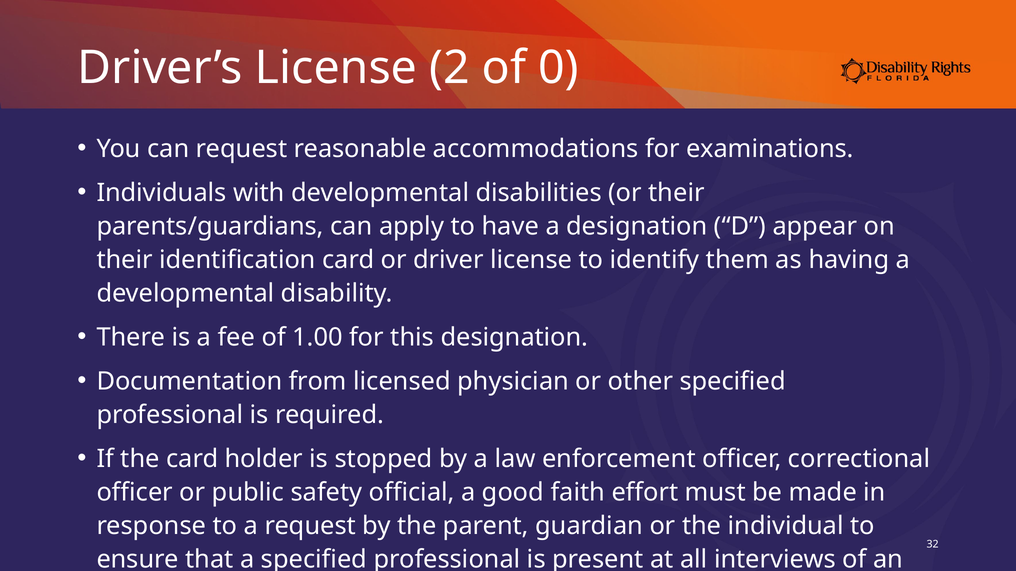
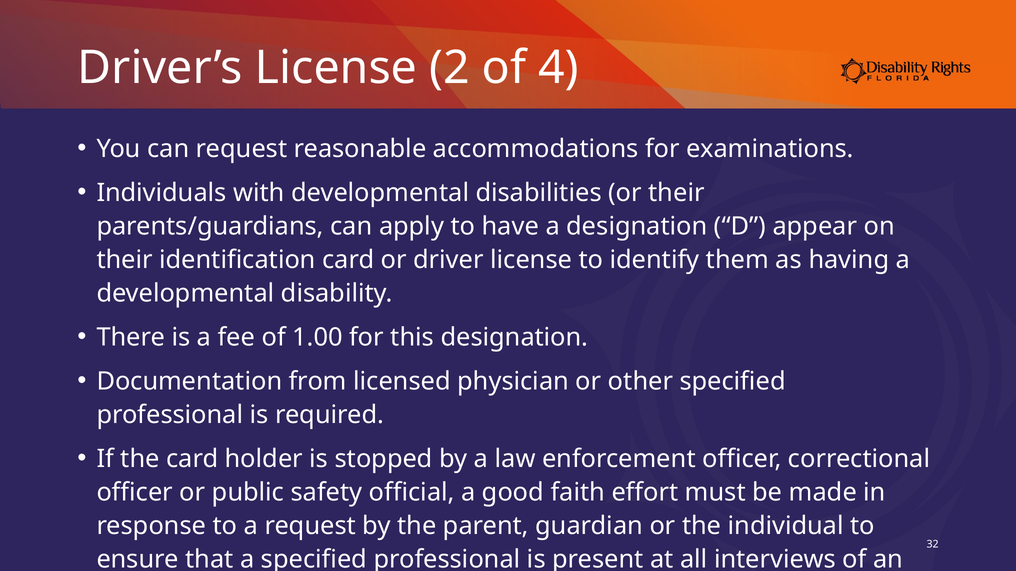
0: 0 -> 4
